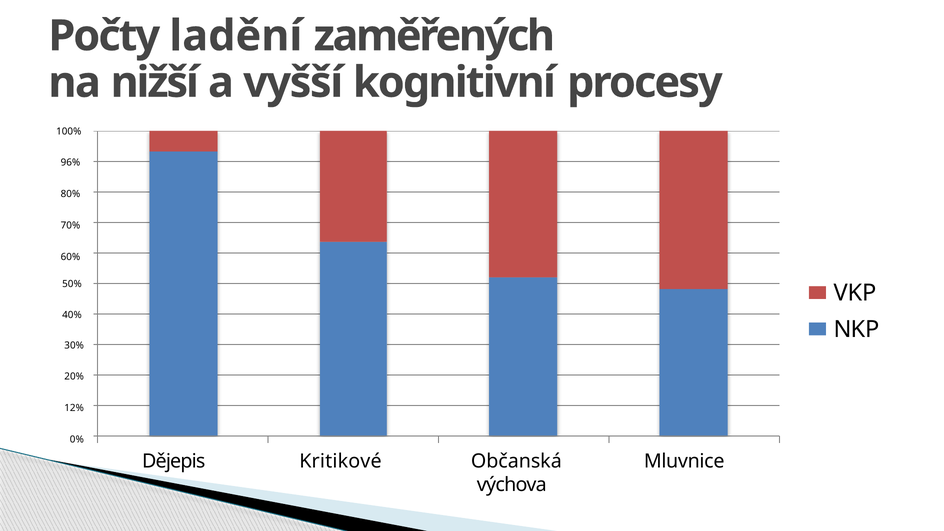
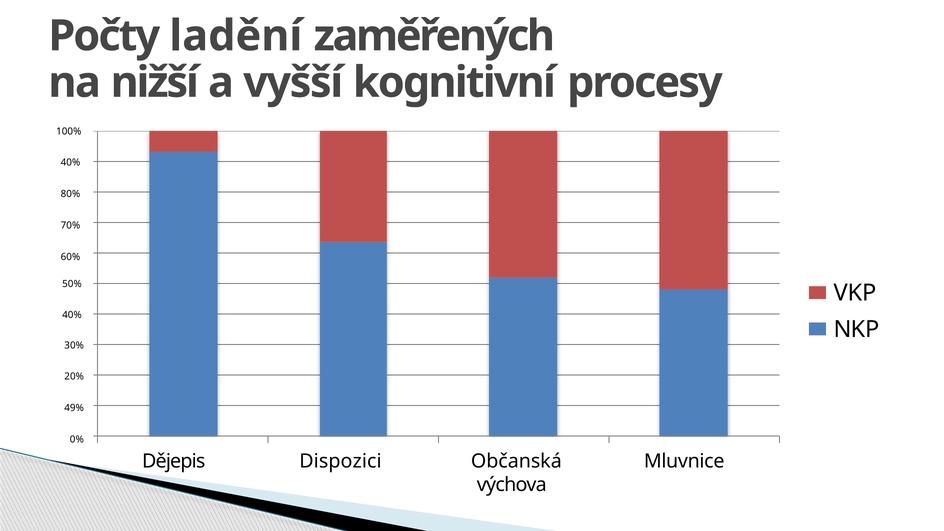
96% at (70, 163): 96% -> 40%
12%: 12% -> 49%
Kritikové: Kritikové -> Dispozici
